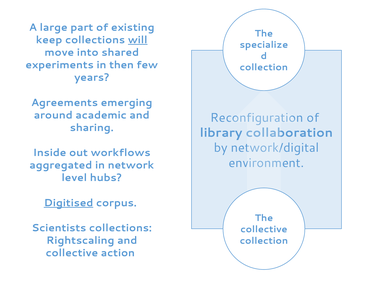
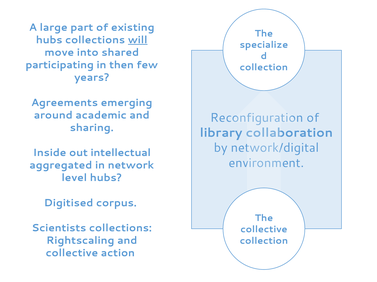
keep at (49, 40): keep -> hubs
experiments: experiments -> participating
workflows: workflows -> intellectual
Digitised underline: present -> none
